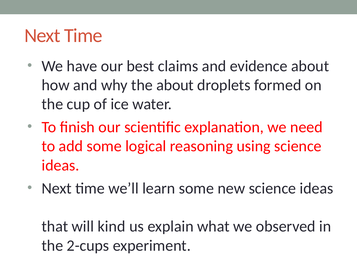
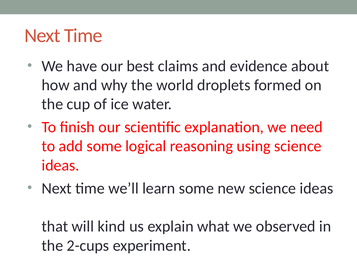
the about: about -> world
